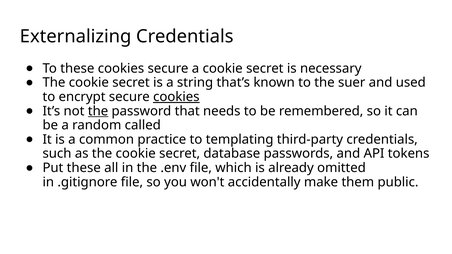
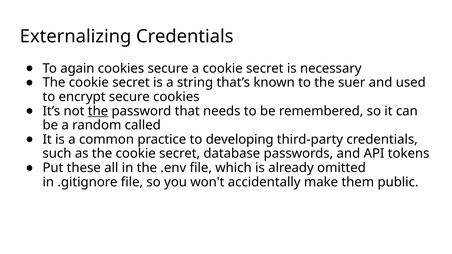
To these: these -> again
cookies at (176, 97) underline: present -> none
templating: templating -> developing
